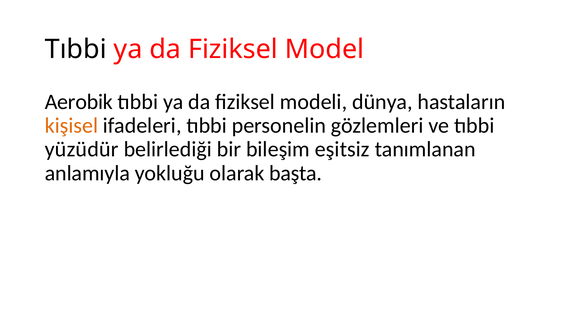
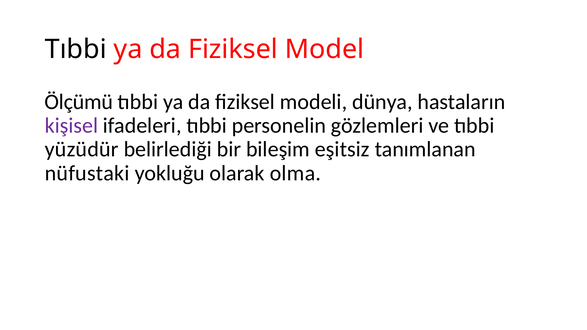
Aerobik: Aerobik -> Ölçümü
kişisel colour: orange -> purple
anlamıyla: anlamıyla -> nüfustaki
başta: başta -> olma
